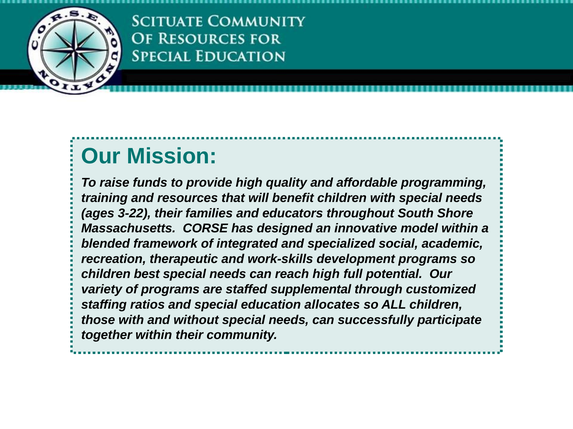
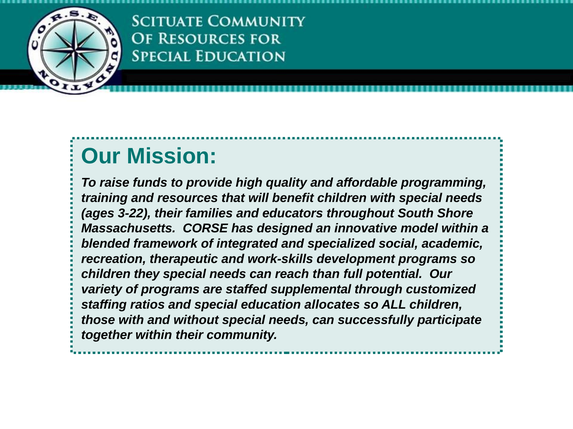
best: best -> they
reach high: high -> than
